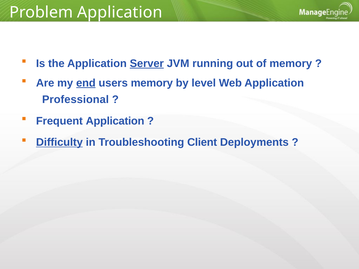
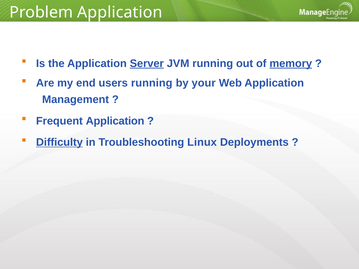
memory at (291, 63) underline: none -> present
end underline: present -> none
users memory: memory -> running
level: level -> your
Professional: Professional -> Management
Client: Client -> Linux
